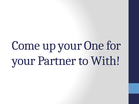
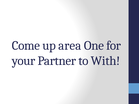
up your: your -> area
